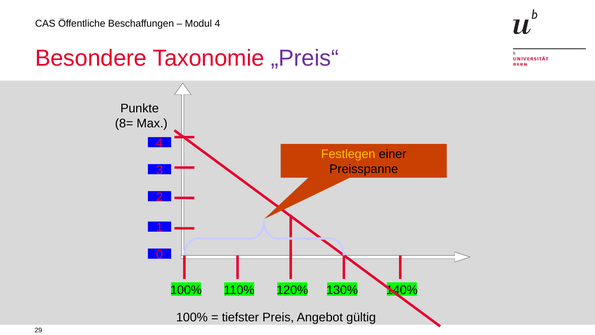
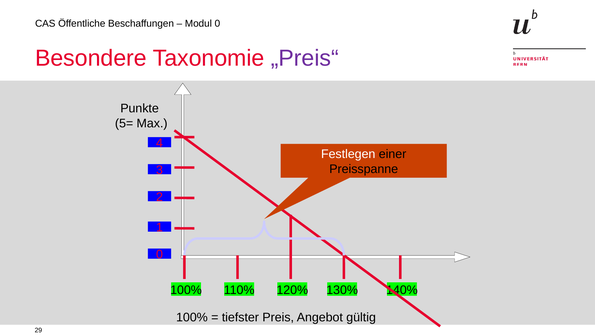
4 at (217, 24): 4 -> 0
8=: 8= -> 5=
Festlegen colour: yellow -> white
